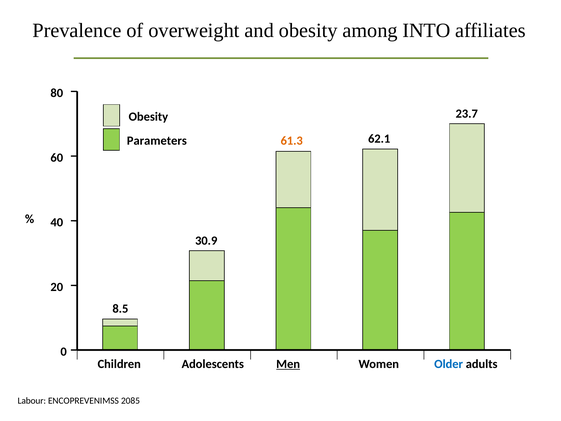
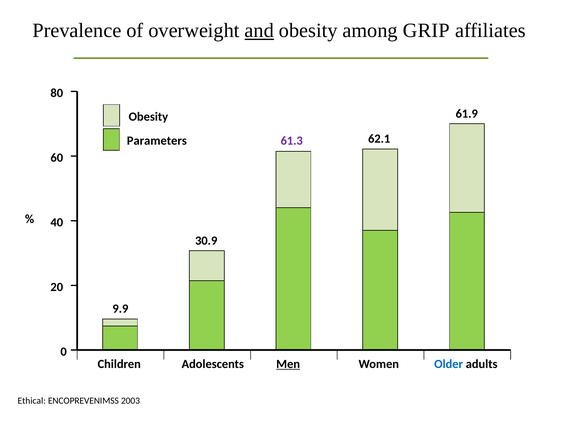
and underline: none -> present
INTO: INTO -> GRIP
23.7: 23.7 -> 61.9
61.3 colour: orange -> purple
8.5: 8.5 -> 9.9
Labour: Labour -> Ethical
2085: 2085 -> 2003
